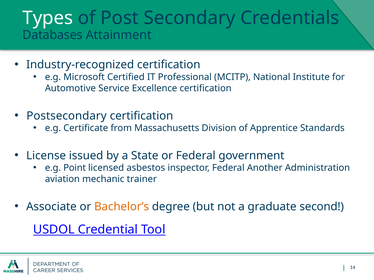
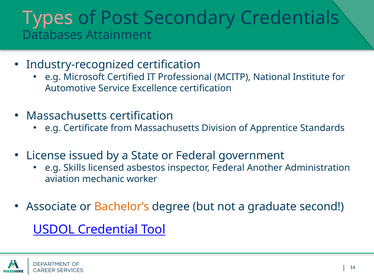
Types colour: white -> pink
Postsecondary at (67, 116): Postsecondary -> Massachusetts
Point: Point -> Skills
trainer: trainer -> worker
